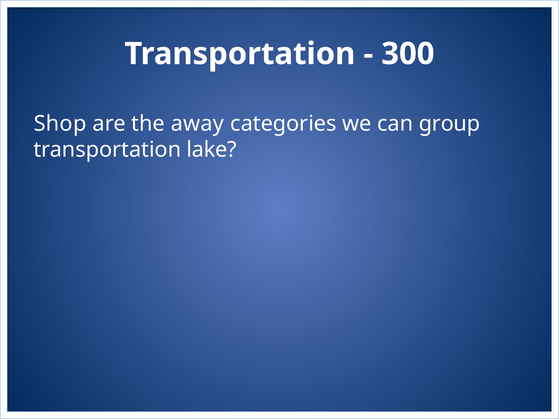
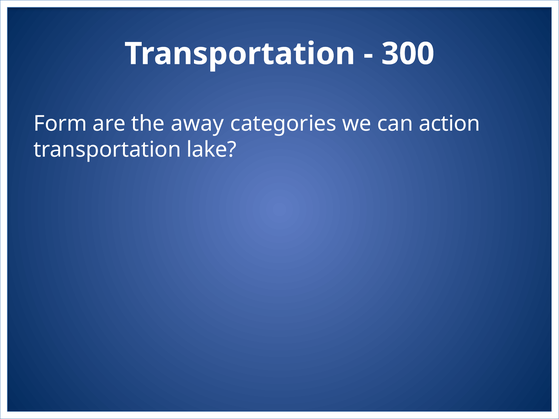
Shop: Shop -> Form
group: group -> action
